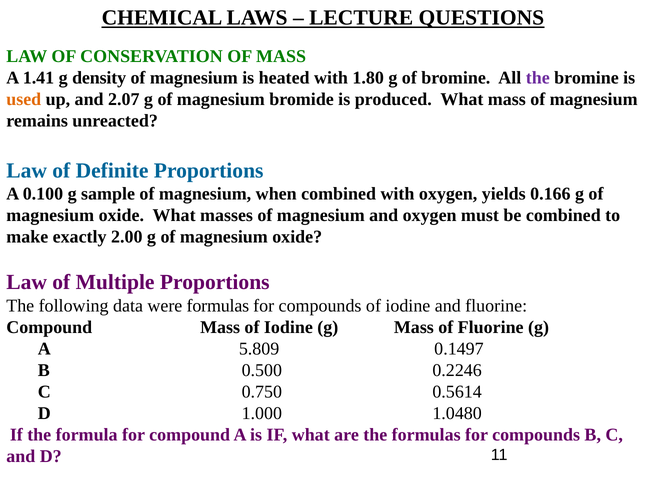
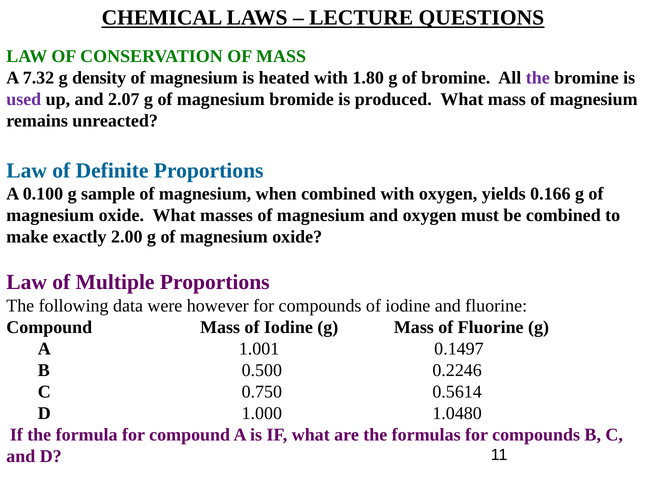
1.41: 1.41 -> 7.32
used colour: orange -> purple
were formulas: formulas -> however
5.809: 5.809 -> 1.001
